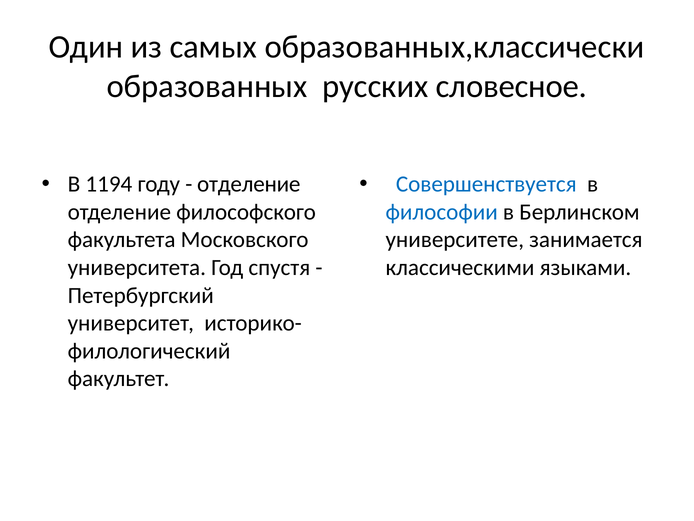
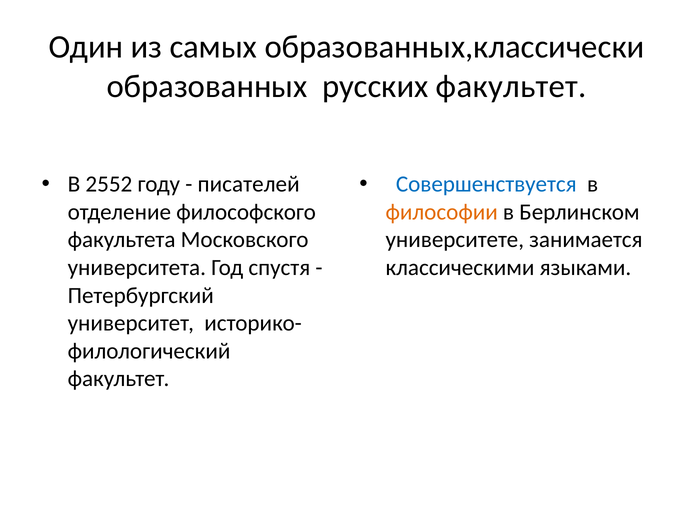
русских словесное: словесное -> факультет
1194: 1194 -> 2552
отделение at (249, 184): отделение -> писателей
философии colour: blue -> orange
